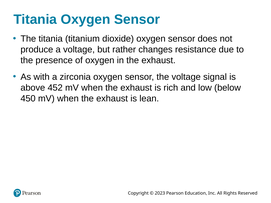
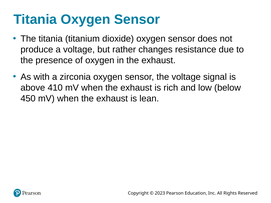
452: 452 -> 410
